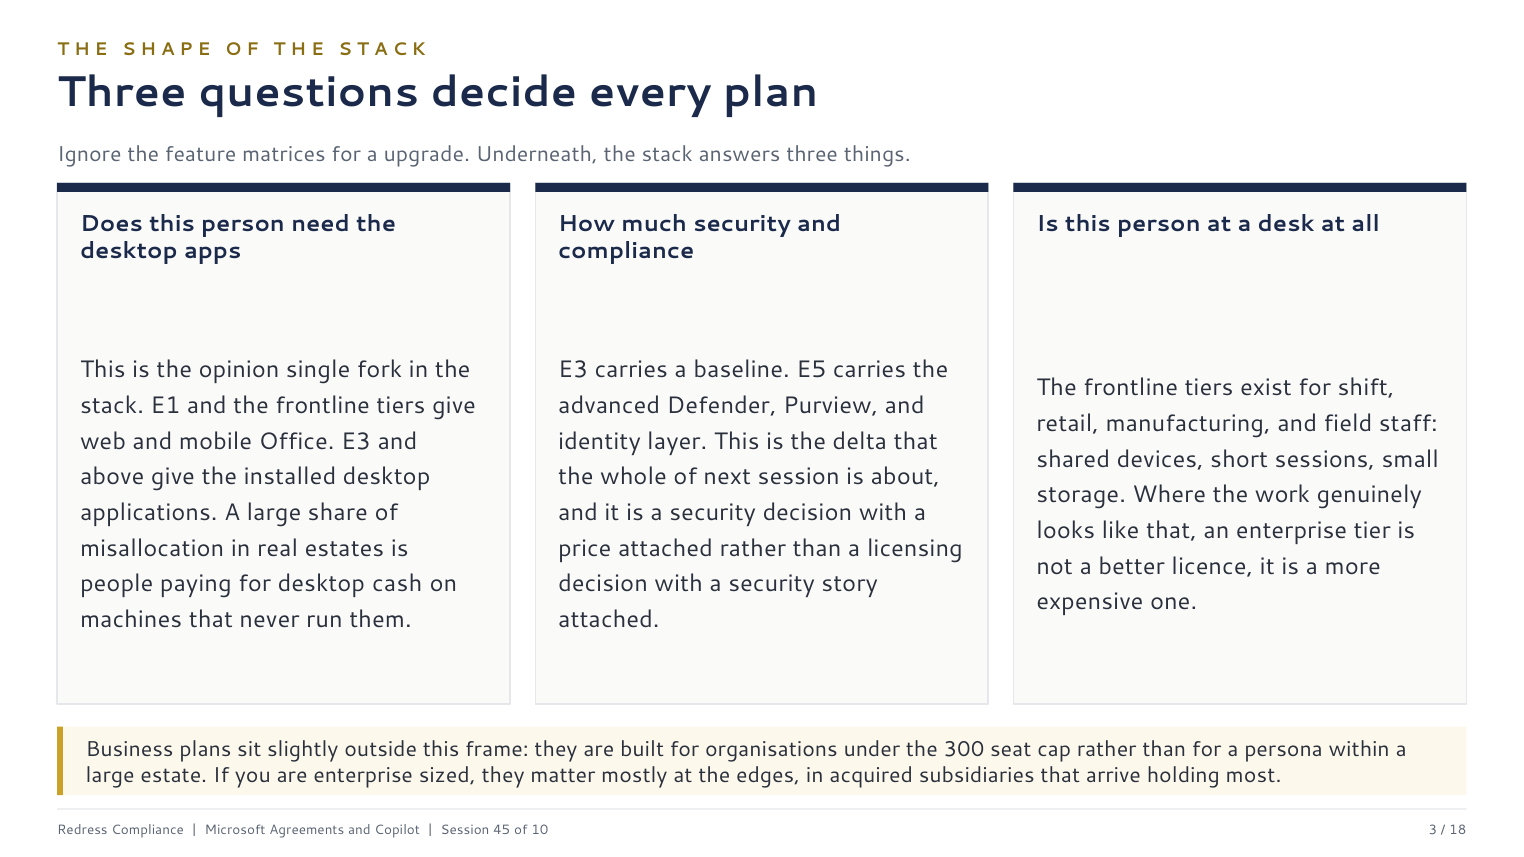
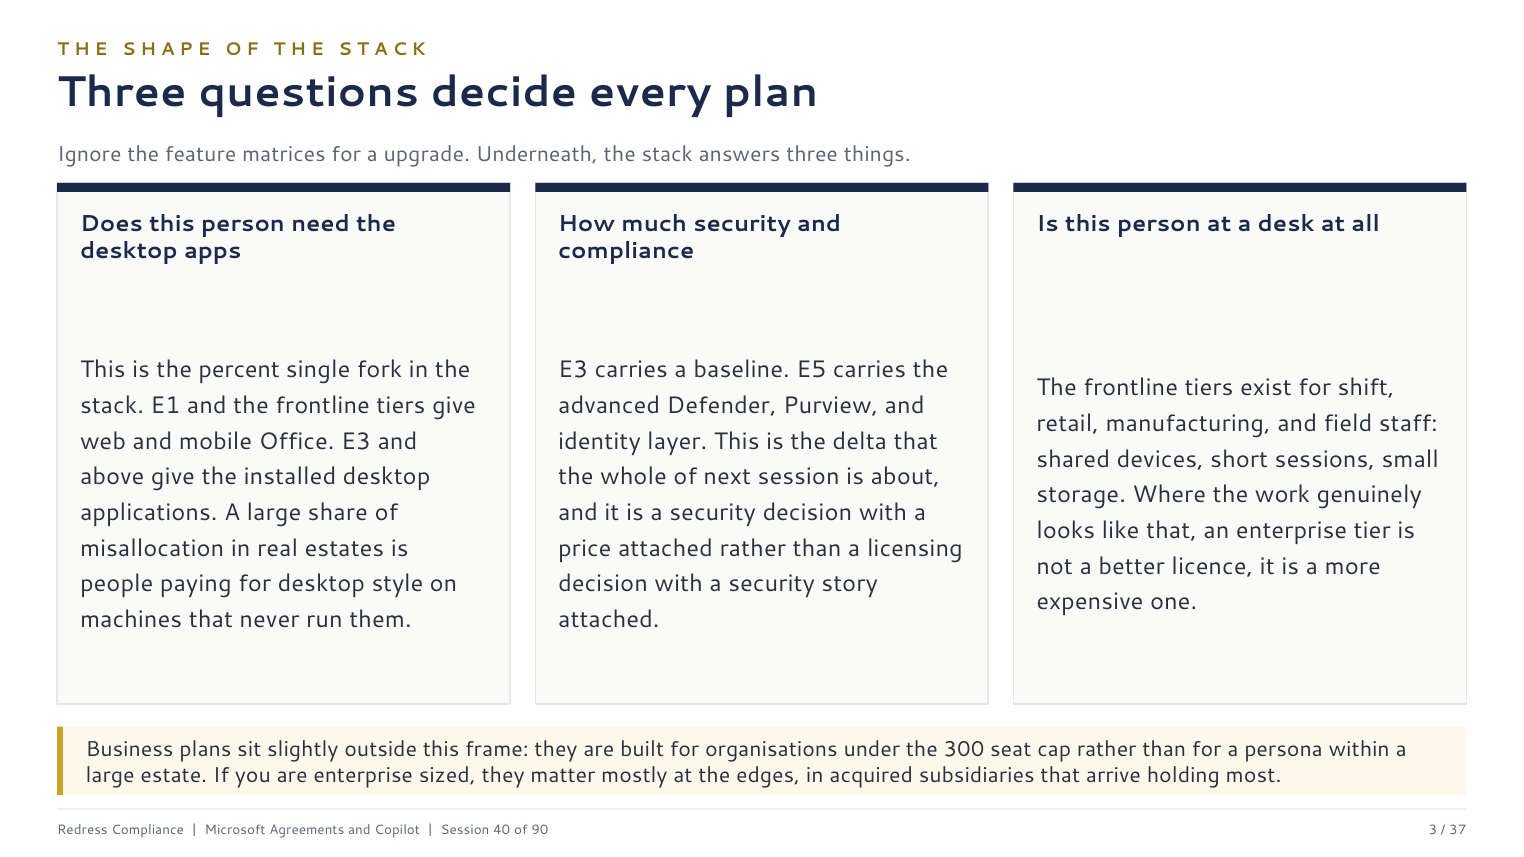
opinion: opinion -> percent
cash: cash -> style
45: 45 -> 40
10: 10 -> 90
18: 18 -> 37
